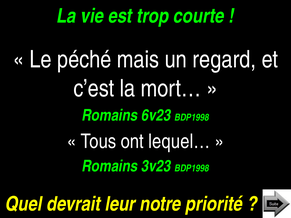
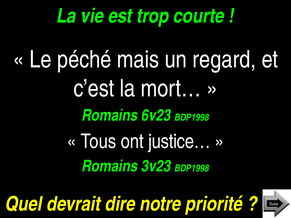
lequel…: lequel… -> justice…
leur: leur -> dire
